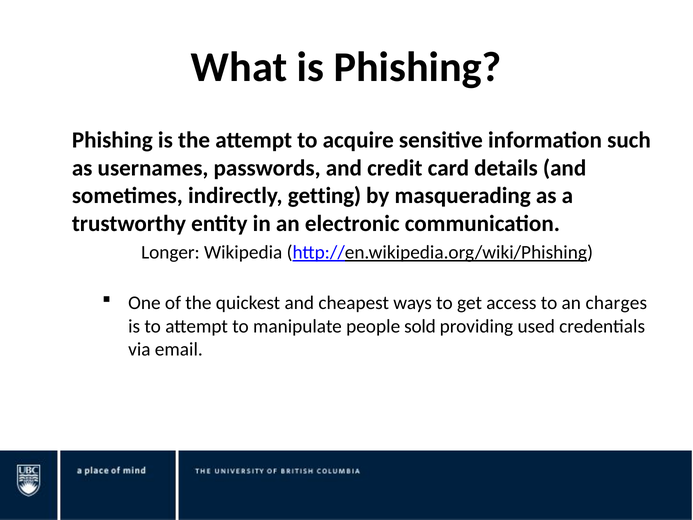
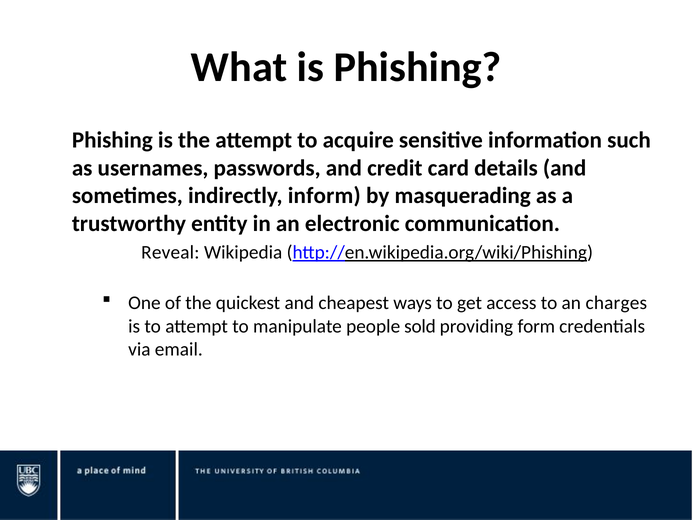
getting: getting -> inform
Longer: Longer -> Reveal
used: used -> form
